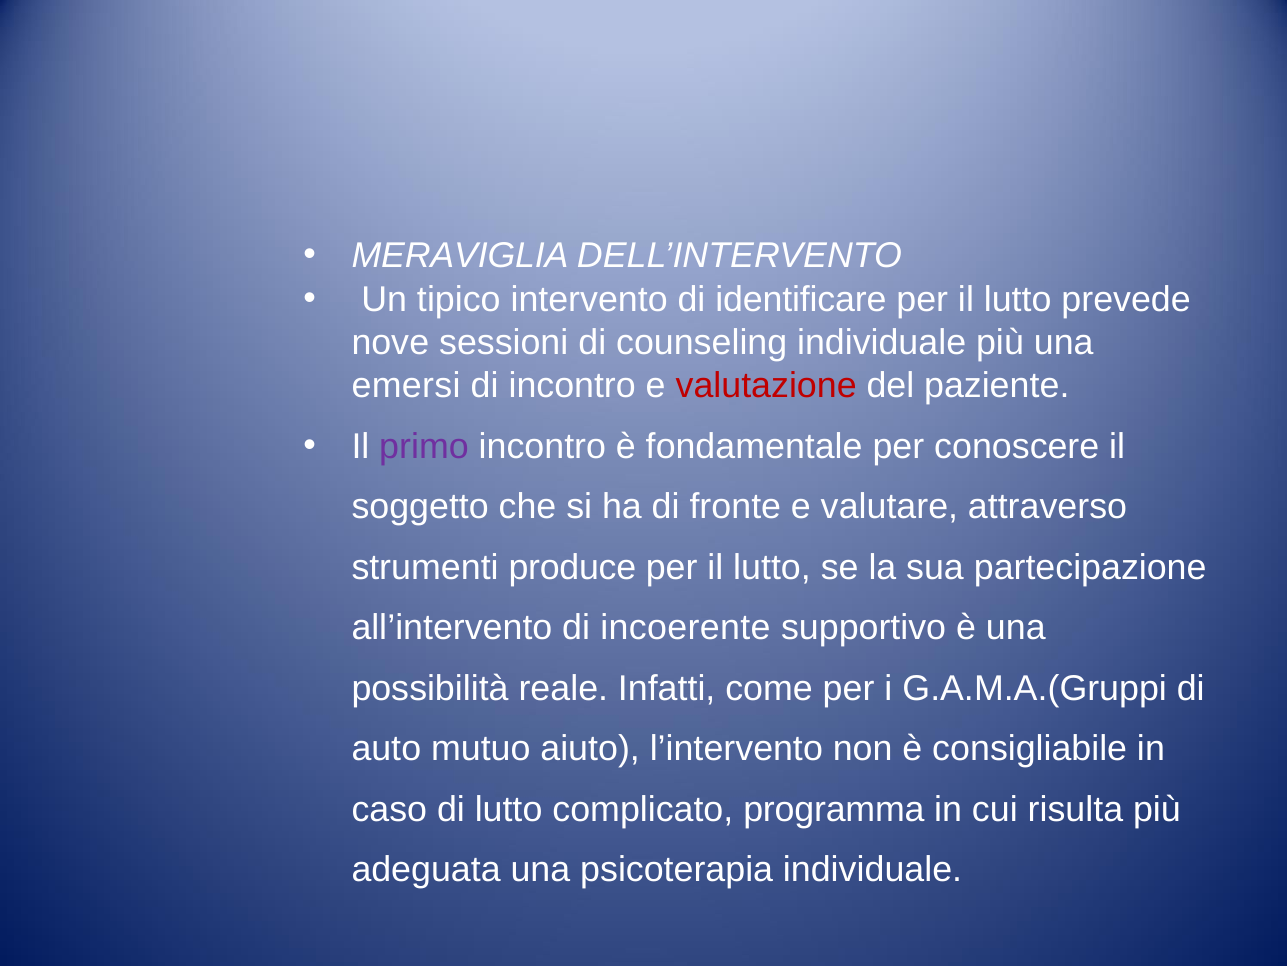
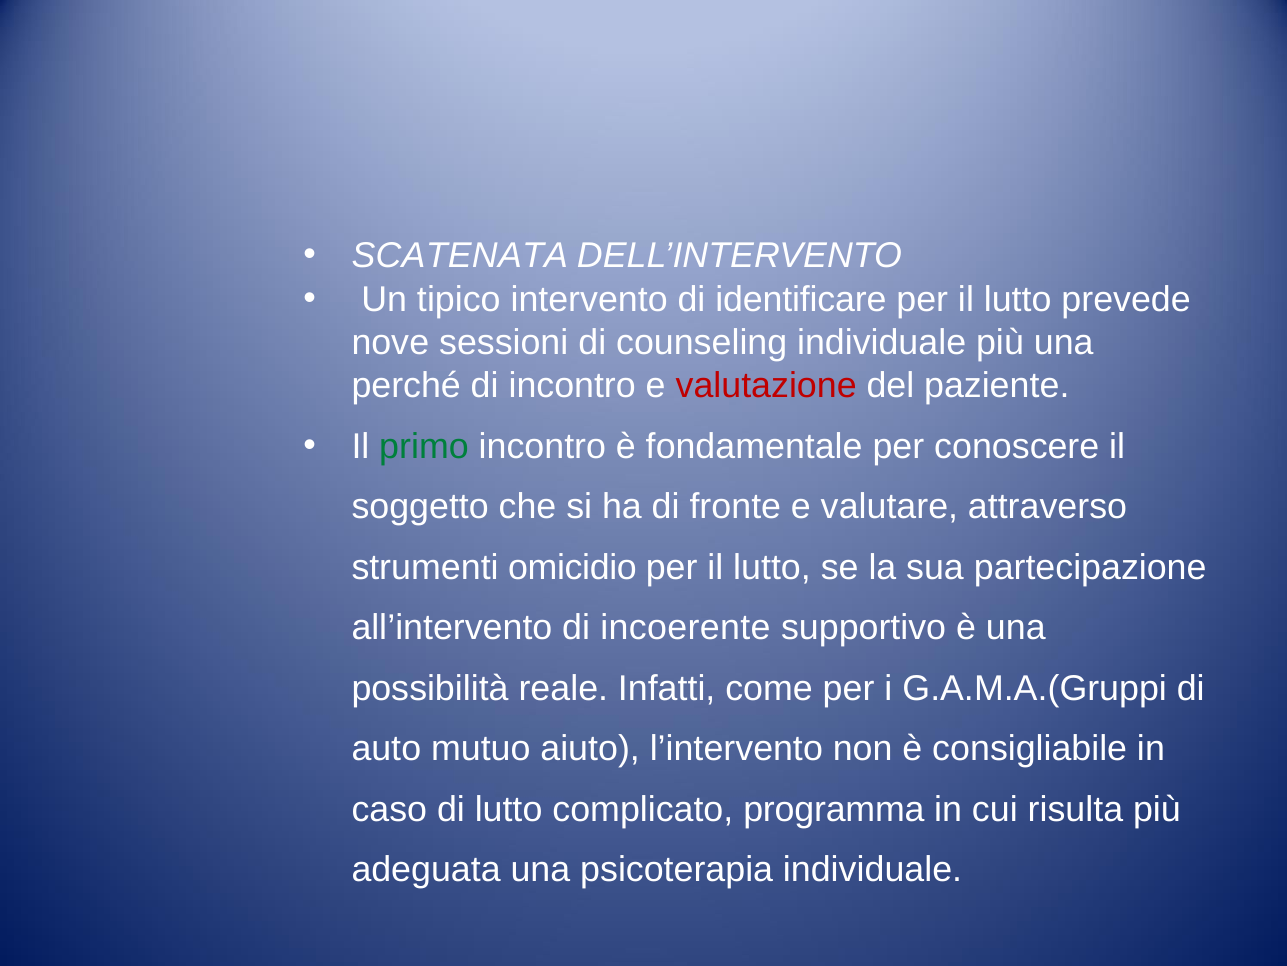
MERAVIGLIA: MERAVIGLIA -> SCATENATA
emersi: emersi -> perché
primo colour: purple -> green
produce: produce -> omicidio
